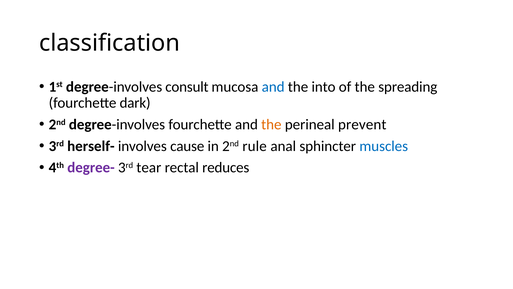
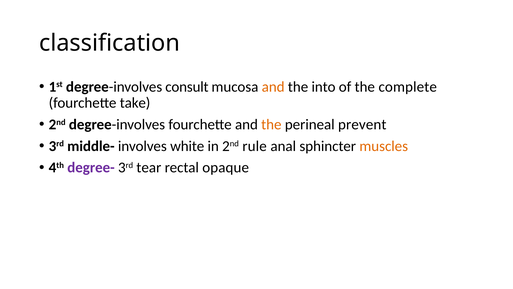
and at (273, 87) colour: blue -> orange
spreading: spreading -> complete
dark: dark -> take
herself-: herself- -> middle-
cause: cause -> white
muscles colour: blue -> orange
reduces: reduces -> opaque
